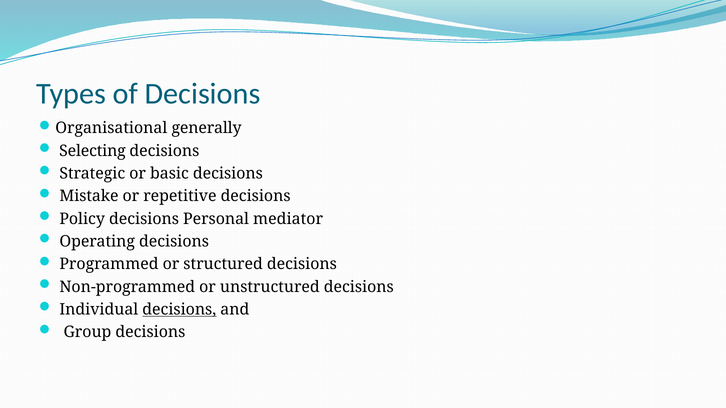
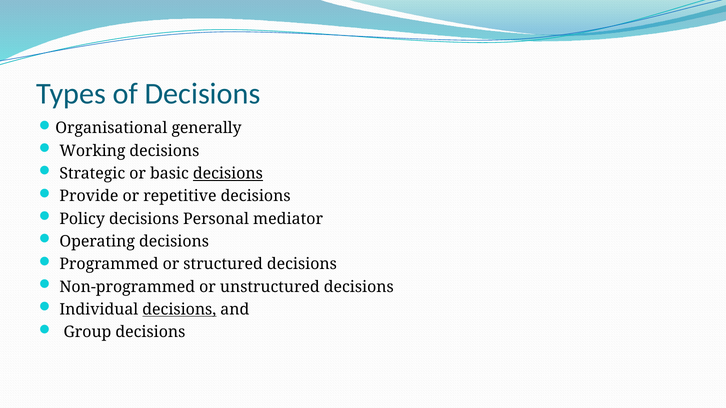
Selecting: Selecting -> Working
decisions at (228, 174) underline: none -> present
Mistake: Mistake -> Provide
